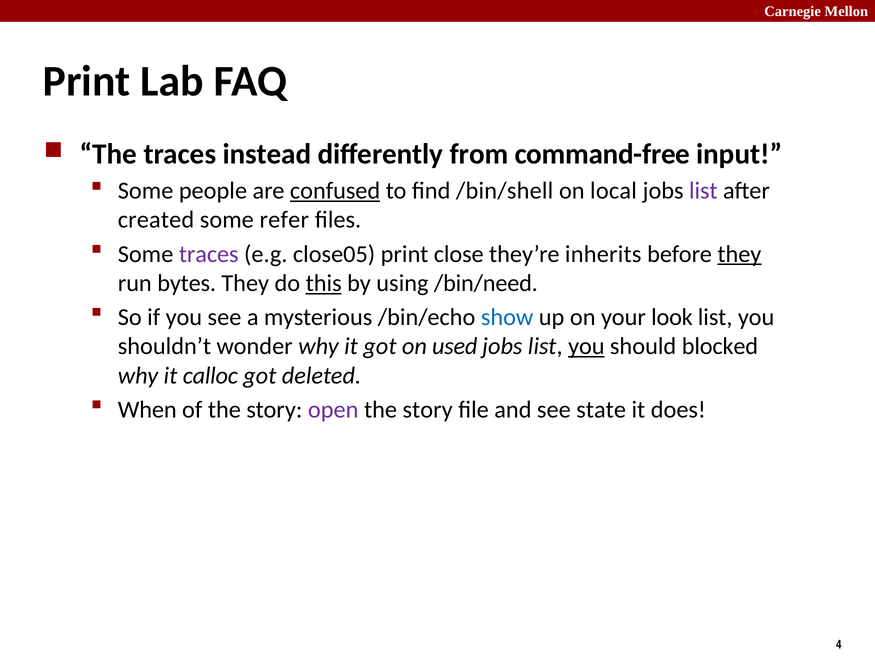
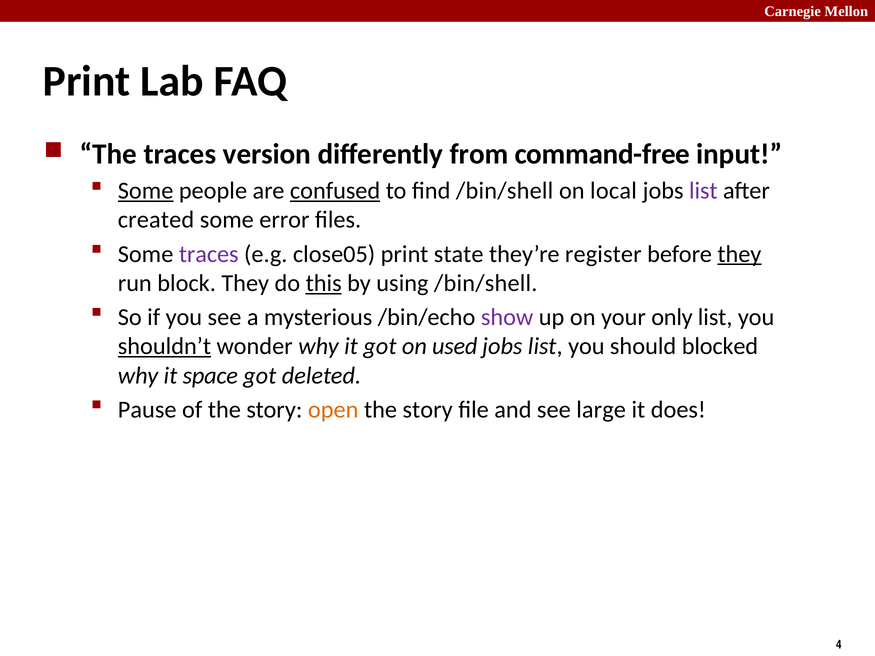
instead: instead -> version
Some at (146, 191) underline: none -> present
refer: refer -> error
close: close -> state
inherits: inherits -> register
bytes: bytes -> block
using /bin/need: /bin/need -> /bin/shell
show colour: blue -> purple
look: look -> only
shouldn’t underline: none -> present
you at (586, 346) underline: present -> none
calloc: calloc -> space
When: When -> Pause
open colour: purple -> orange
state: state -> large
